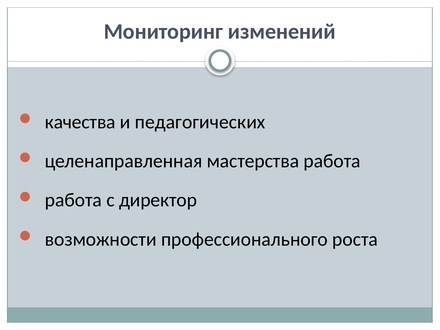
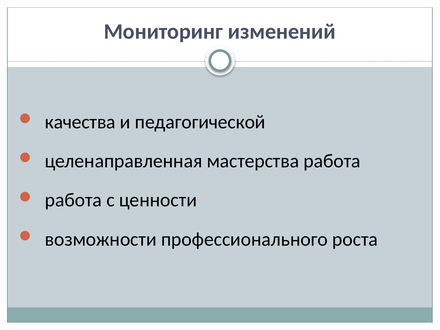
педагогических: педагогических -> педагогической
директор: директор -> ценности
